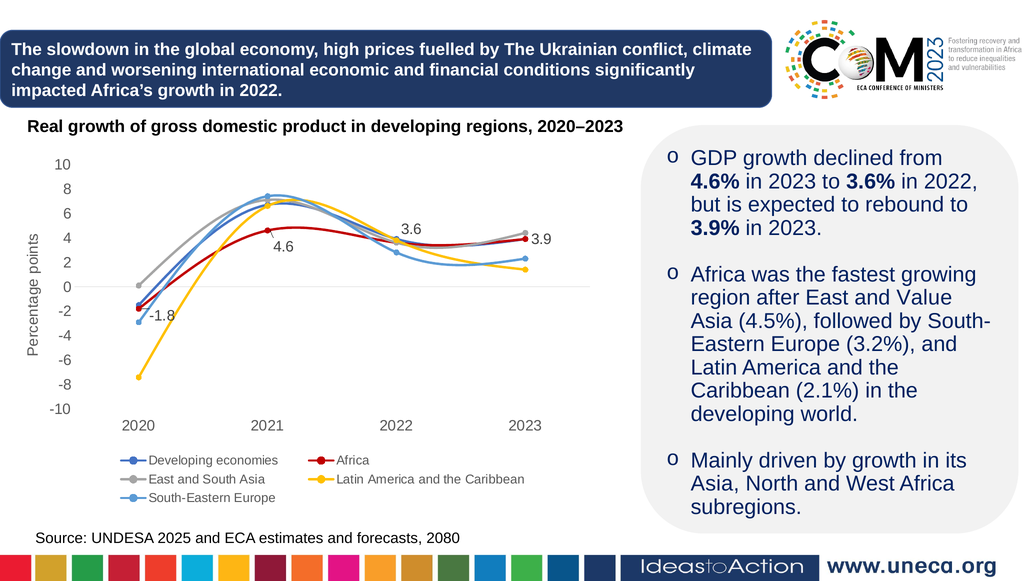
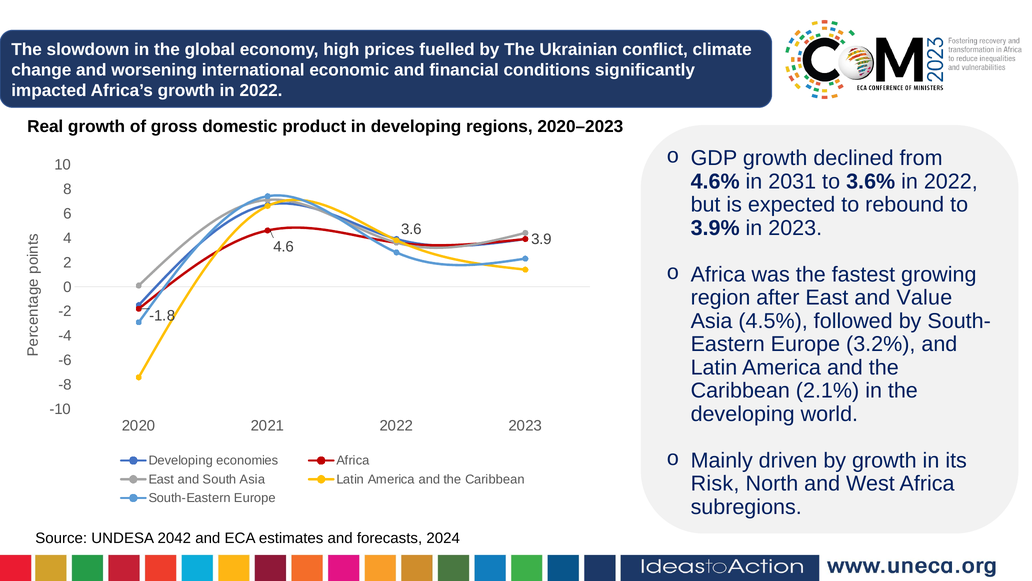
4.6% in 2023: 2023 -> 2031
Asia at (715, 483): Asia -> Risk
2025: 2025 -> 2042
2080: 2080 -> 2024
